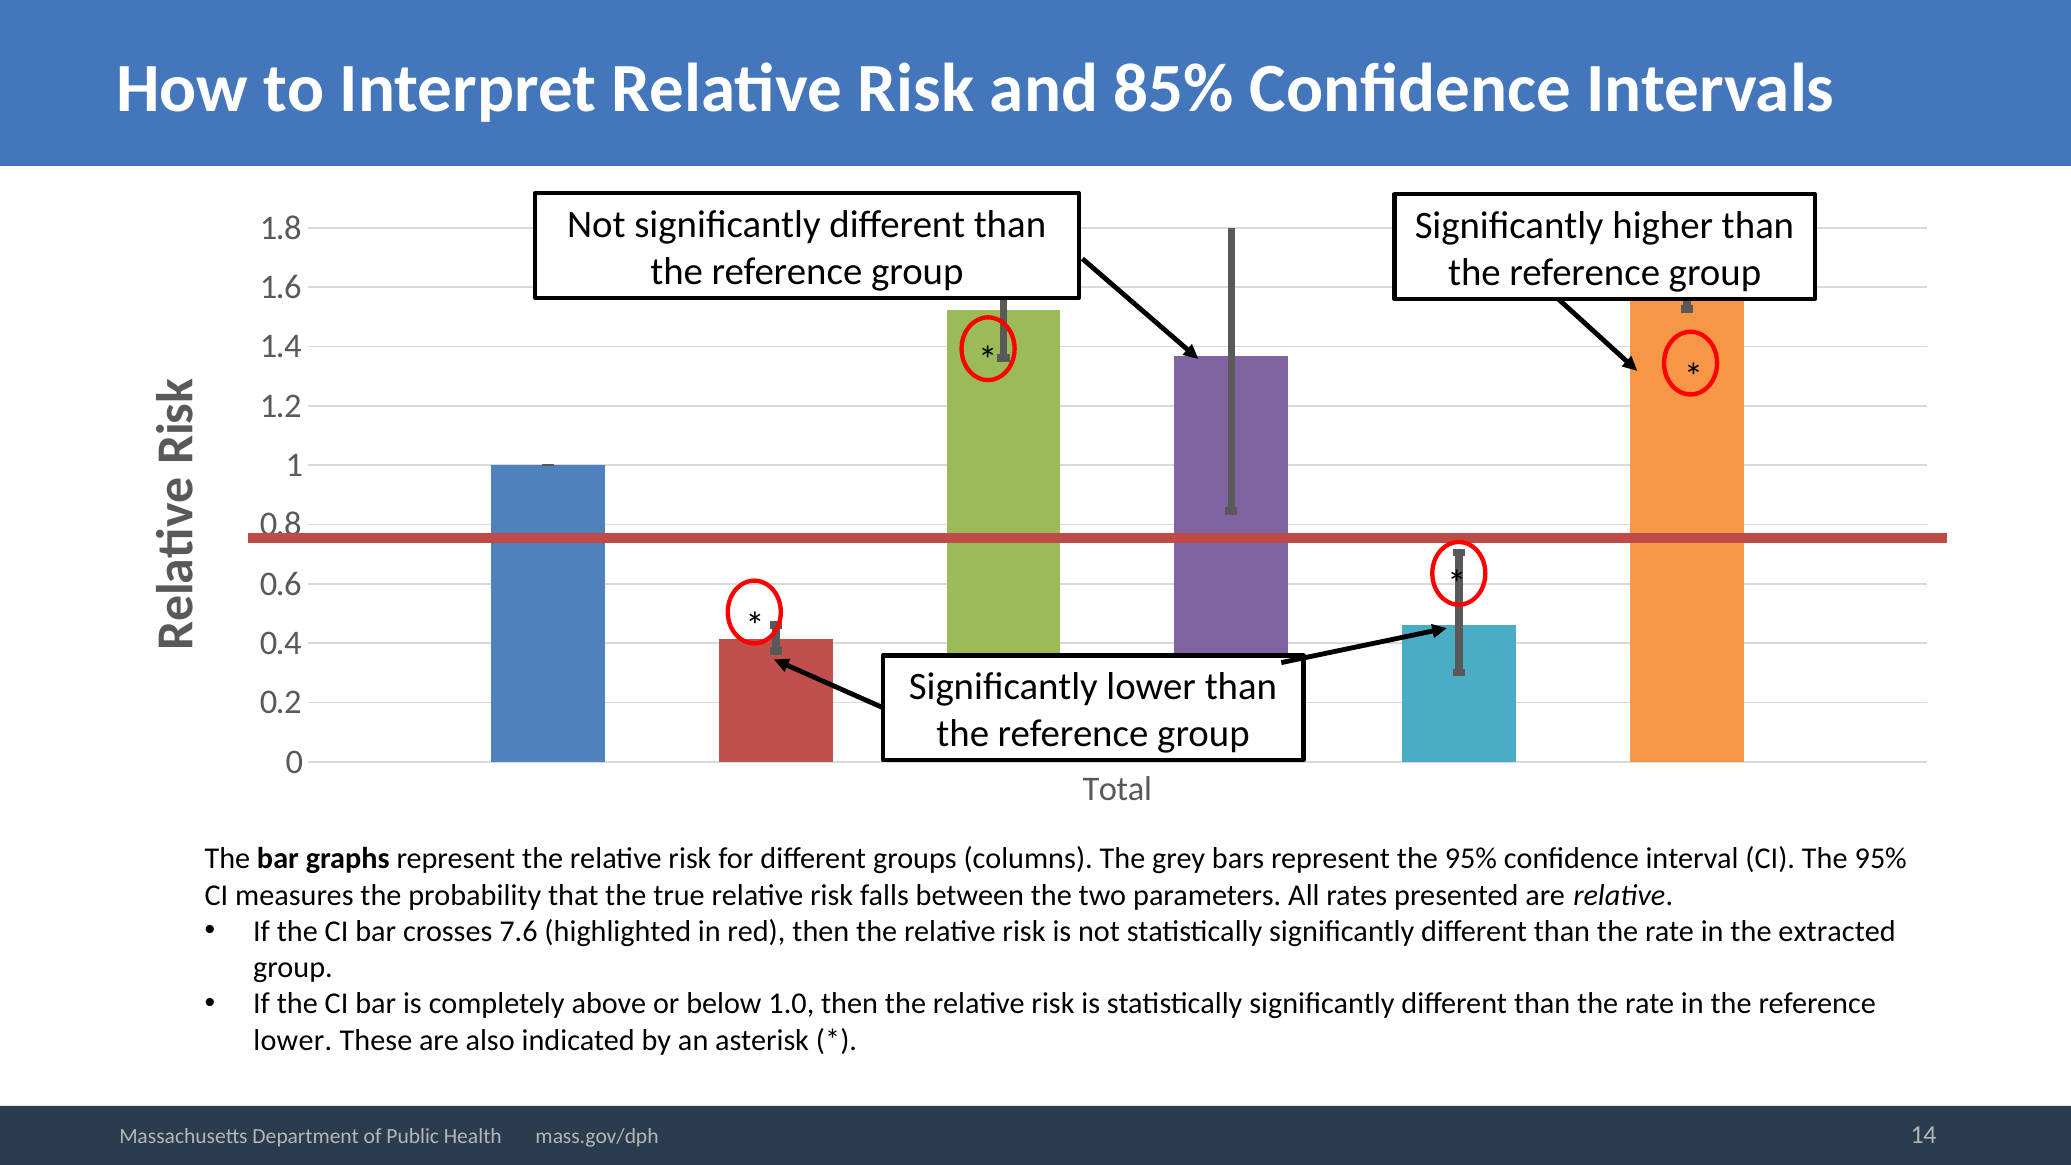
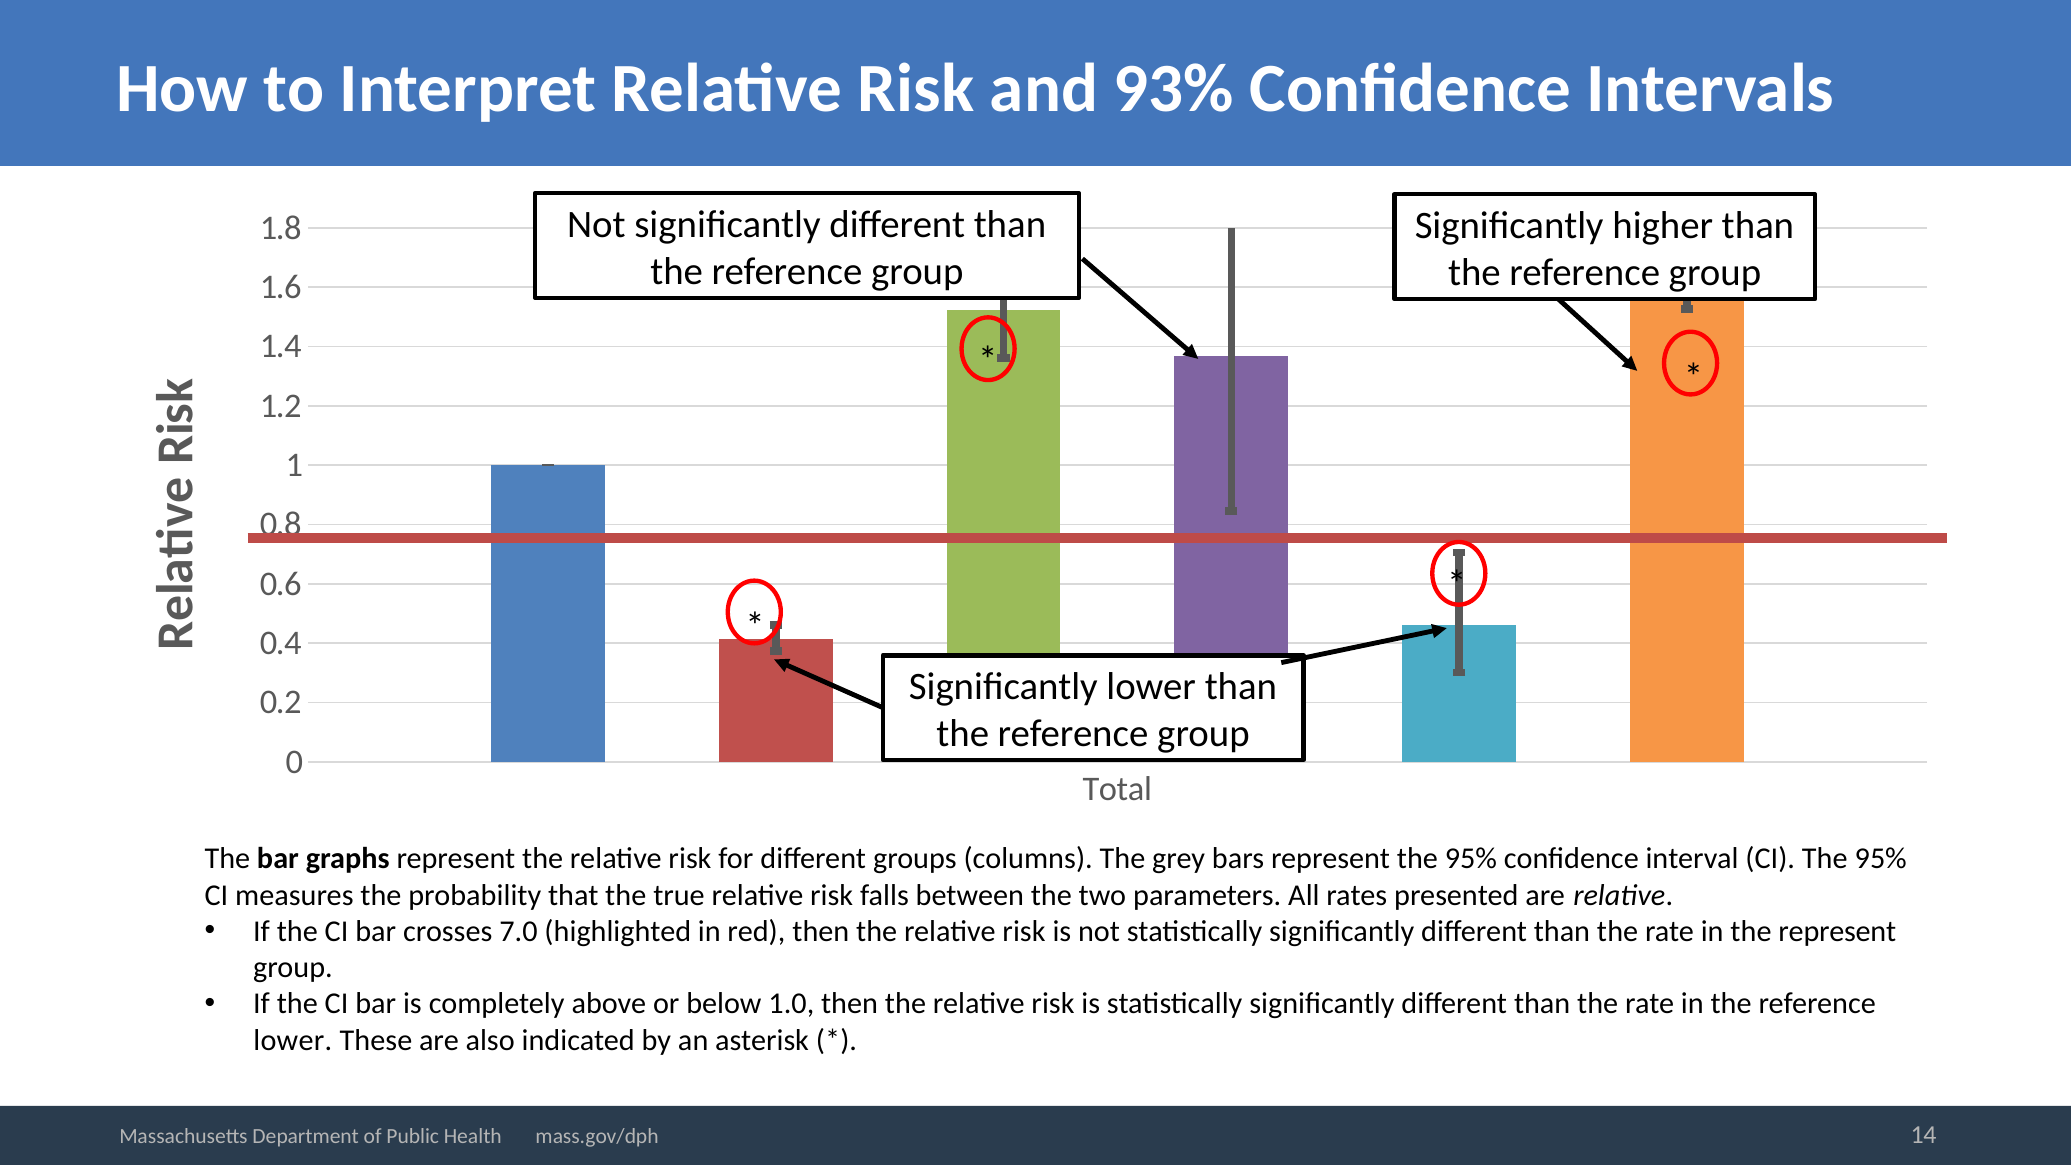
85%: 85% -> 93%
7.6: 7.6 -> 7.0
the extracted: extracted -> represent
